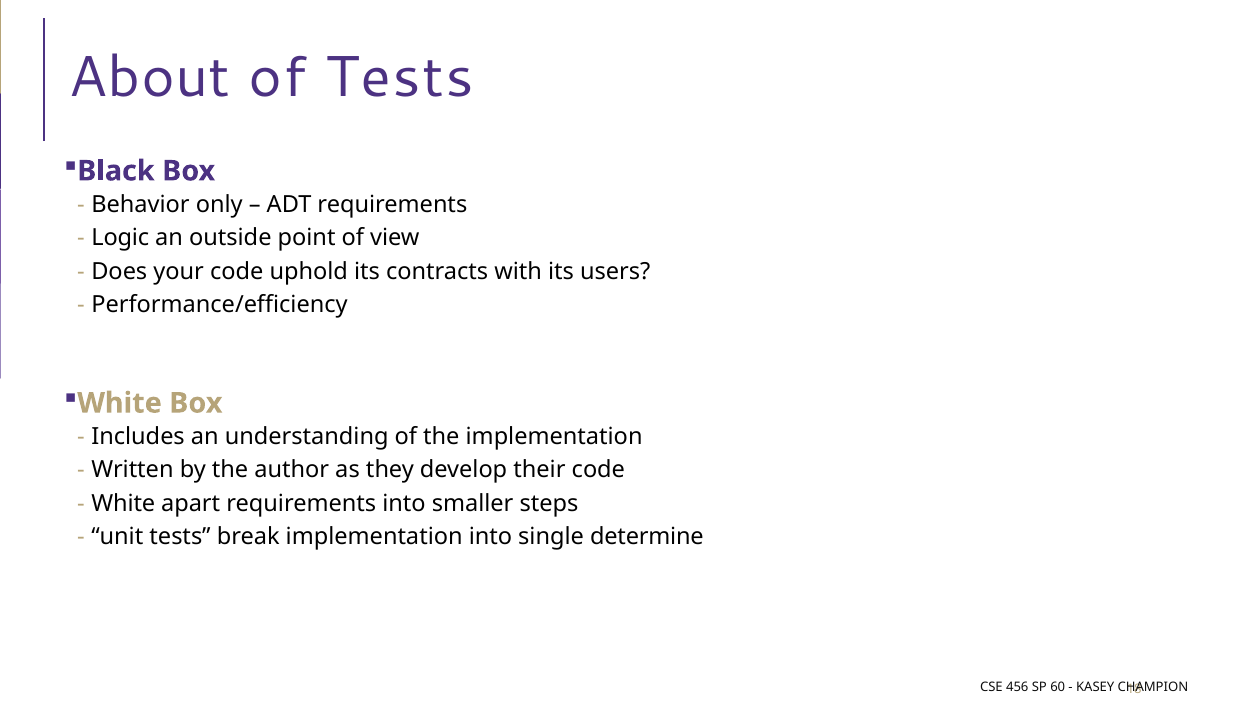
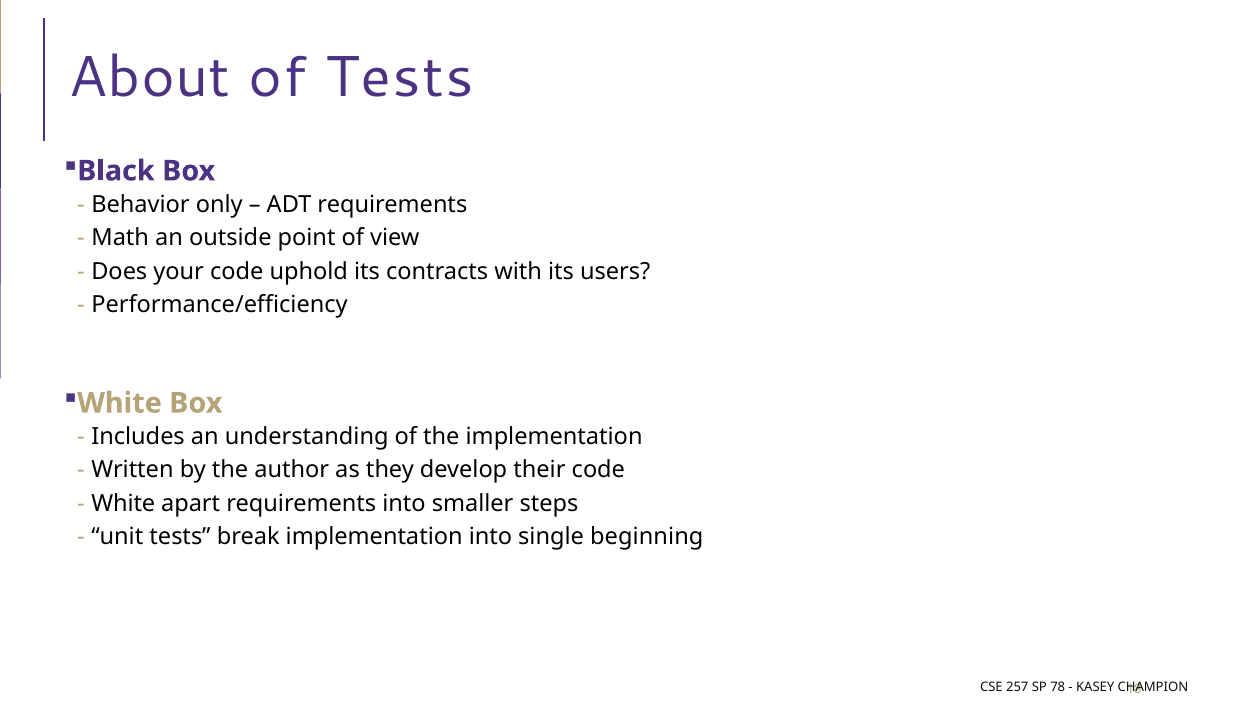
Logic: Logic -> Math
determine: determine -> beginning
456: 456 -> 257
60: 60 -> 78
